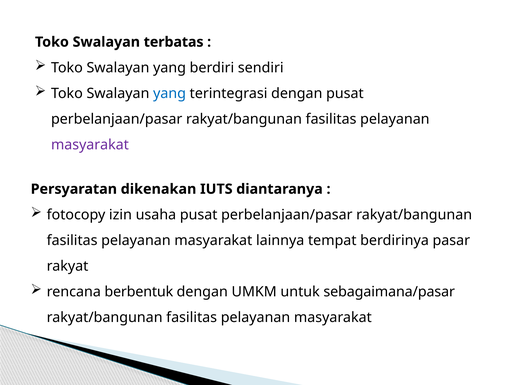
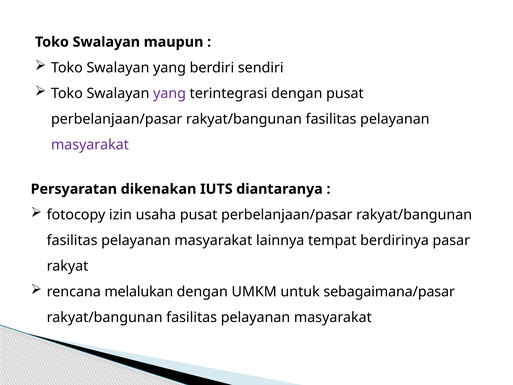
terbatas: terbatas -> maupun
yang at (170, 93) colour: blue -> purple
berbentuk: berbentuk -> melalukan
